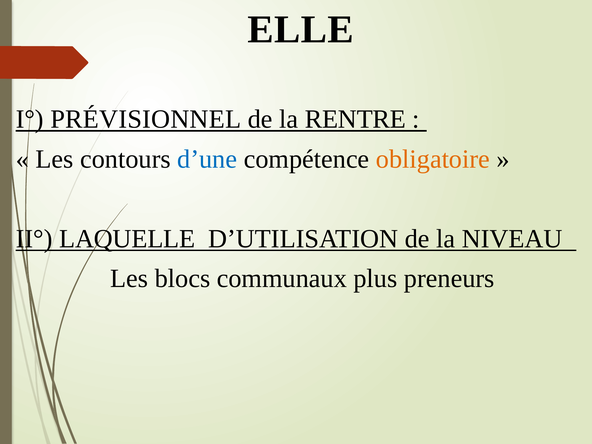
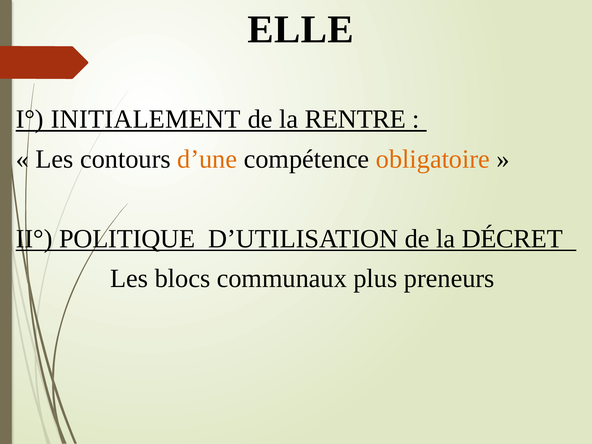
PRÉVISIONNEL: PRÉVISIONNEL -> INITIALEMENT
d’une colour: blue -> orange
LAQUELLE: LAQUELLE -> POLITIQUE
NIVEAU: NIVEAU -> DÉCRET
